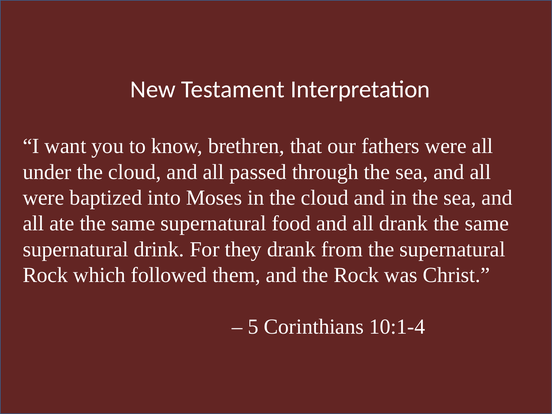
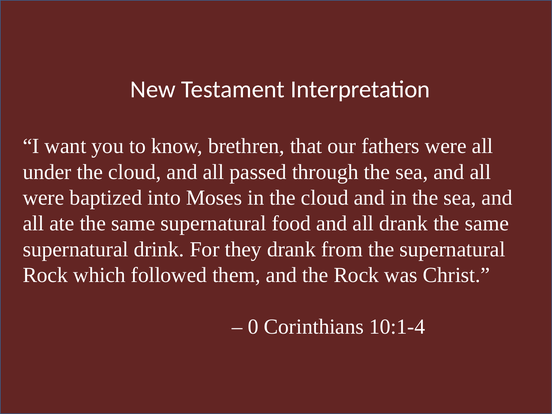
5: 5 -> 0
